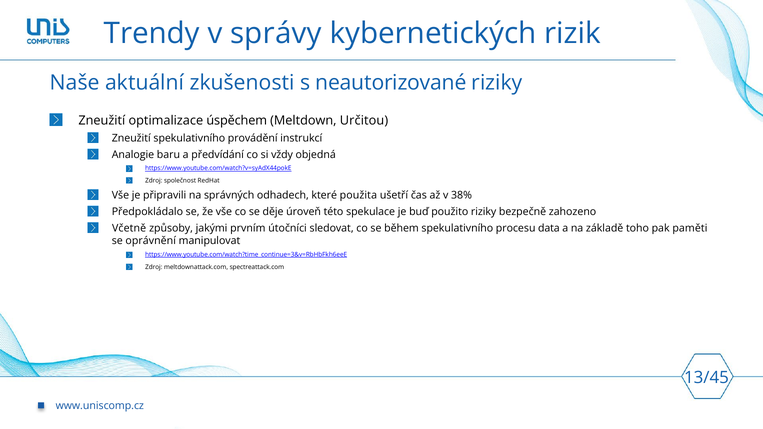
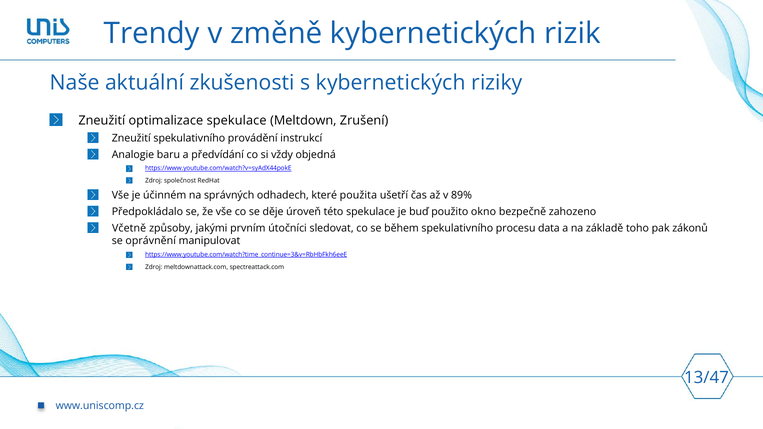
správy: správy -> změně
s neautorizované: neautorizované -> kybernetických
optimalizace úspěchem: úspěchem -> spekulace
Určitou: Určitou -> Zrušení
připravili: připravili -> účinném
38%: 38% -> 89%
použito riziky: riziky -> okno
paměti: paměti -> zákonů
13/45: 13/45 -> 13/47
